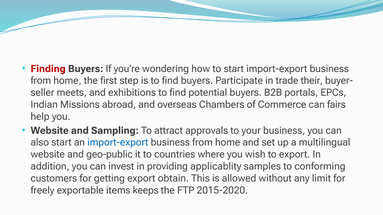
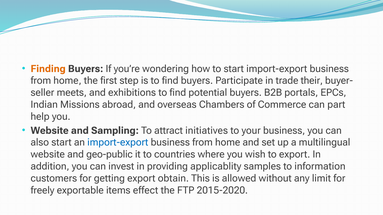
Finding colour: red -> orange
fairs: fairs -> part
approvals: approvals -> initiatives
conforming: conforming -> information
keeps: keeps -> effect
